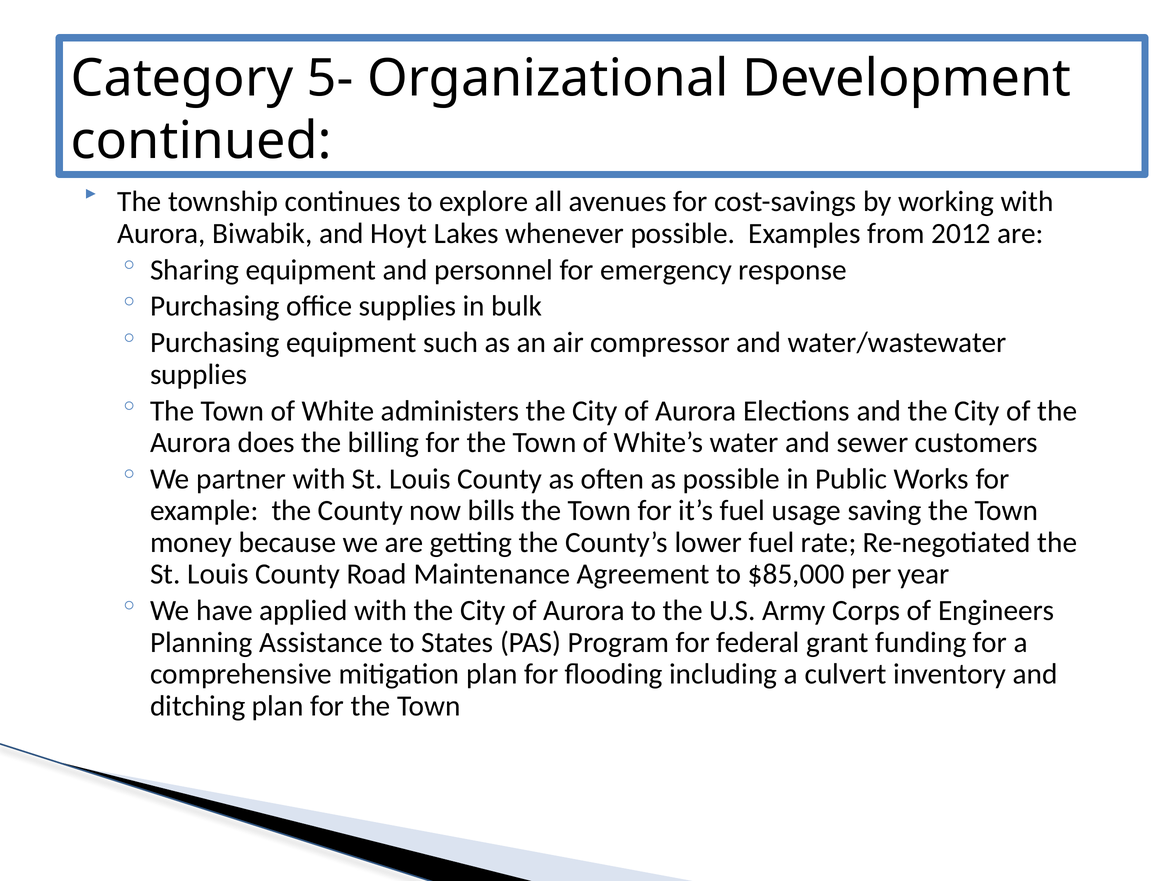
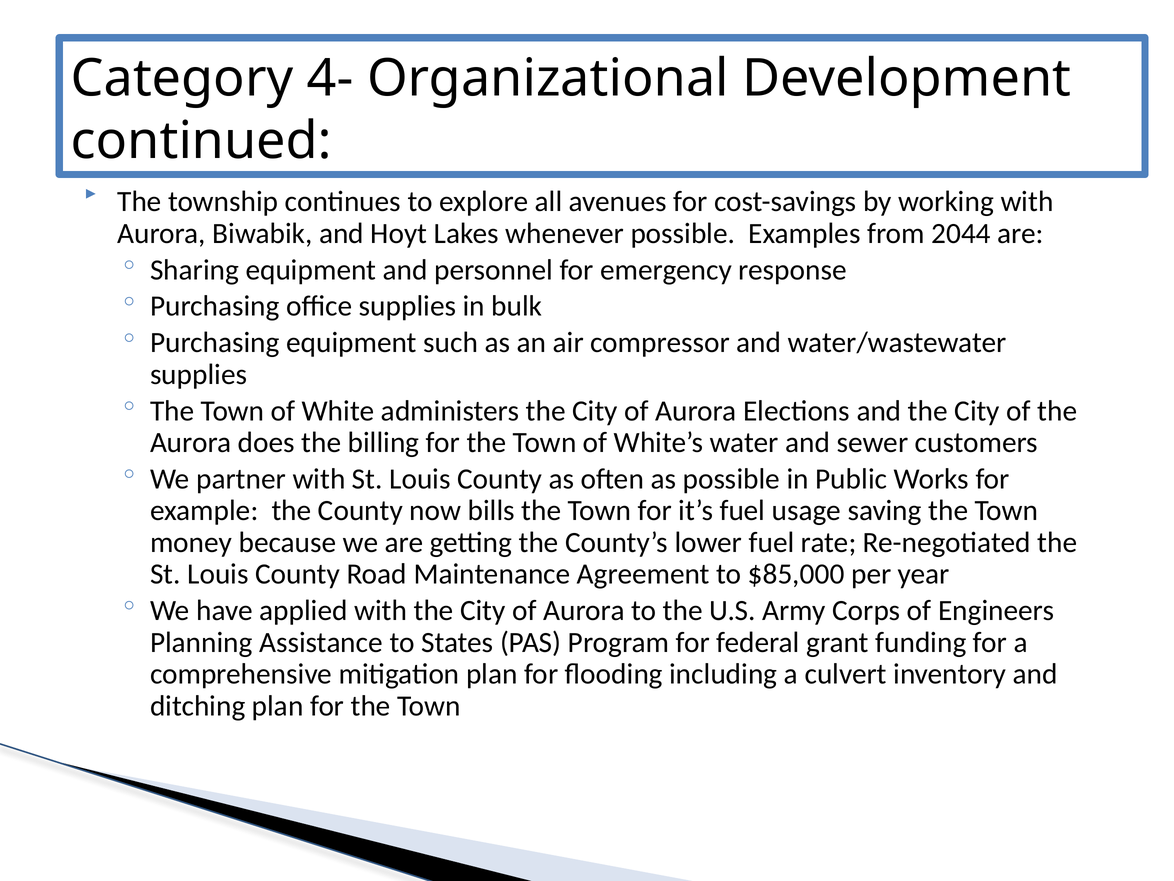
5-: 5- -> 4-
2012: 2012 -> 2044
